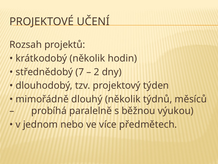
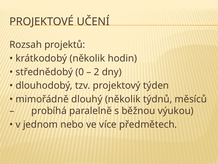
7: 7 -> 0
